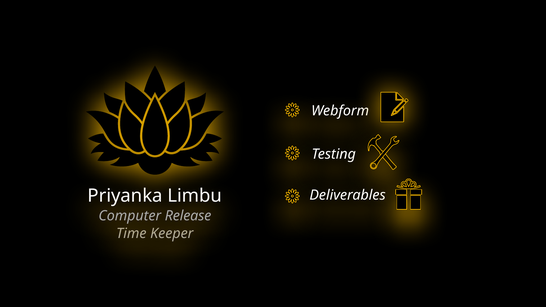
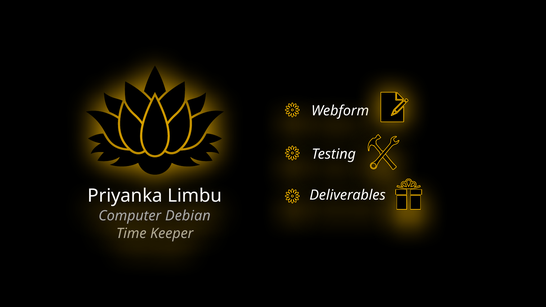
Release: Release -> Debian
